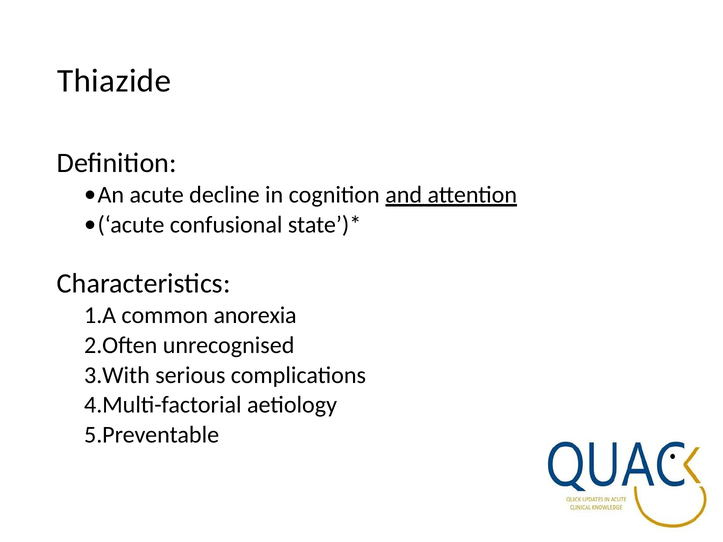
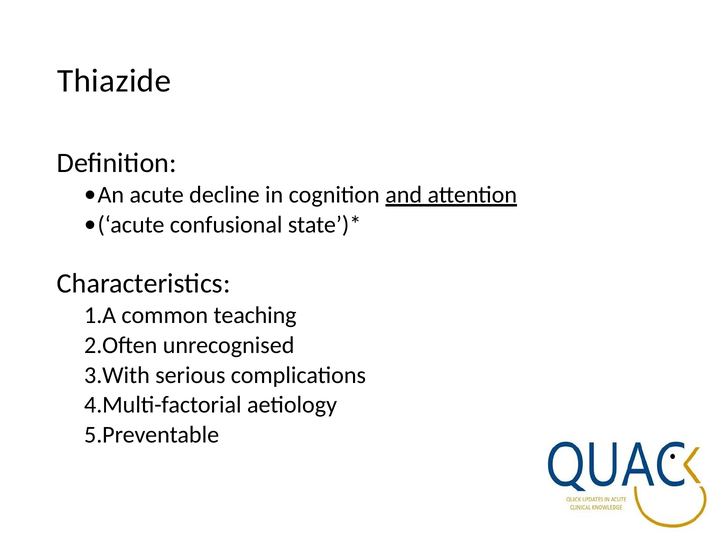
anorexia: anorexia -> teaching
